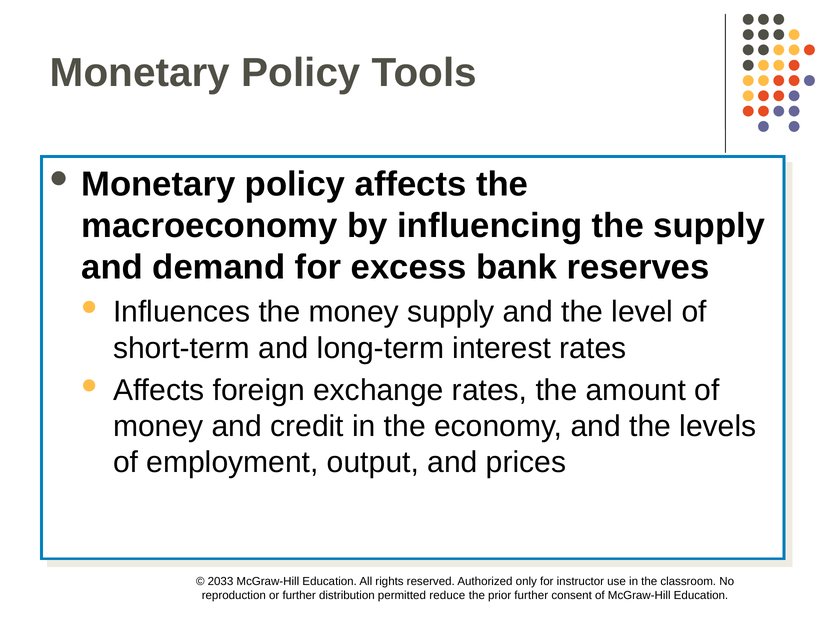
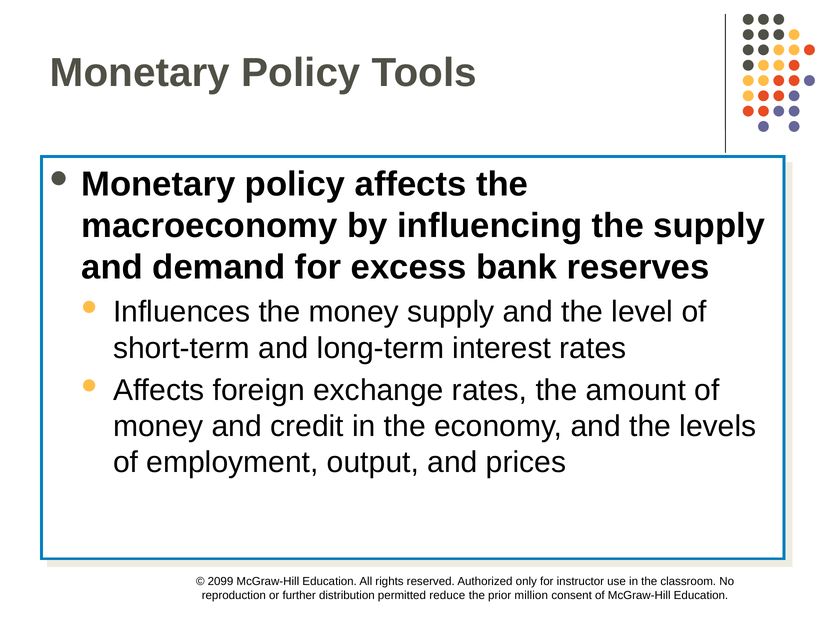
2033: 2033 -> 2099
prior further: further -> million
